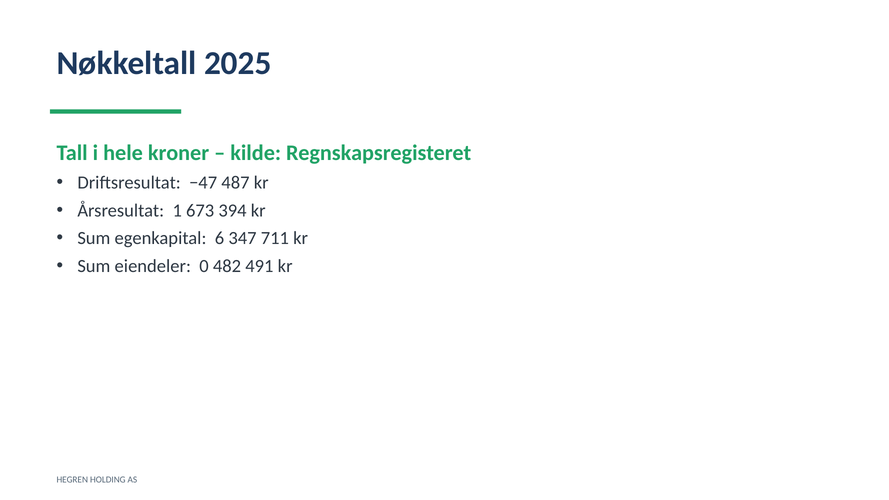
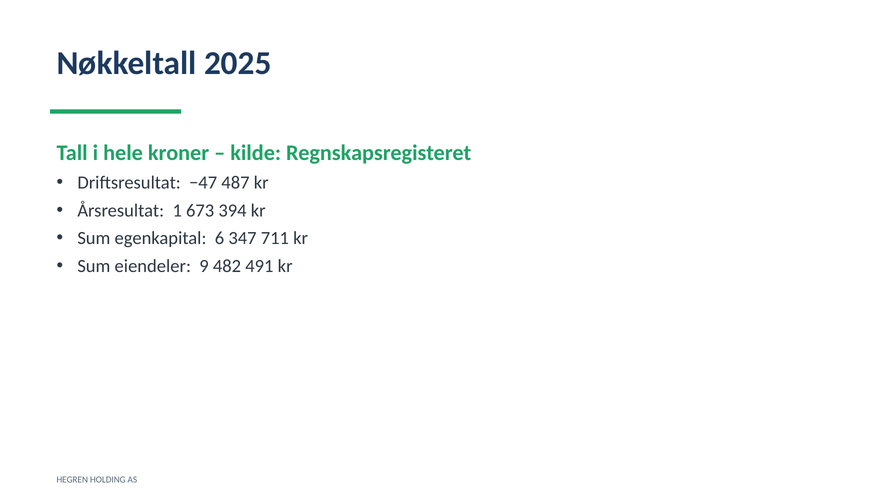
0: 0 -> 9
